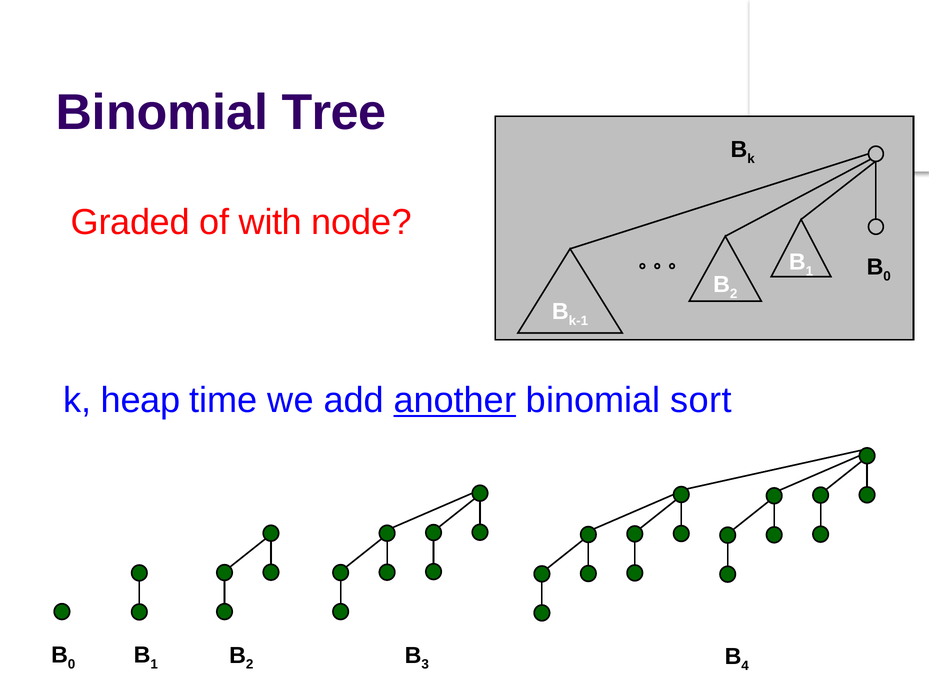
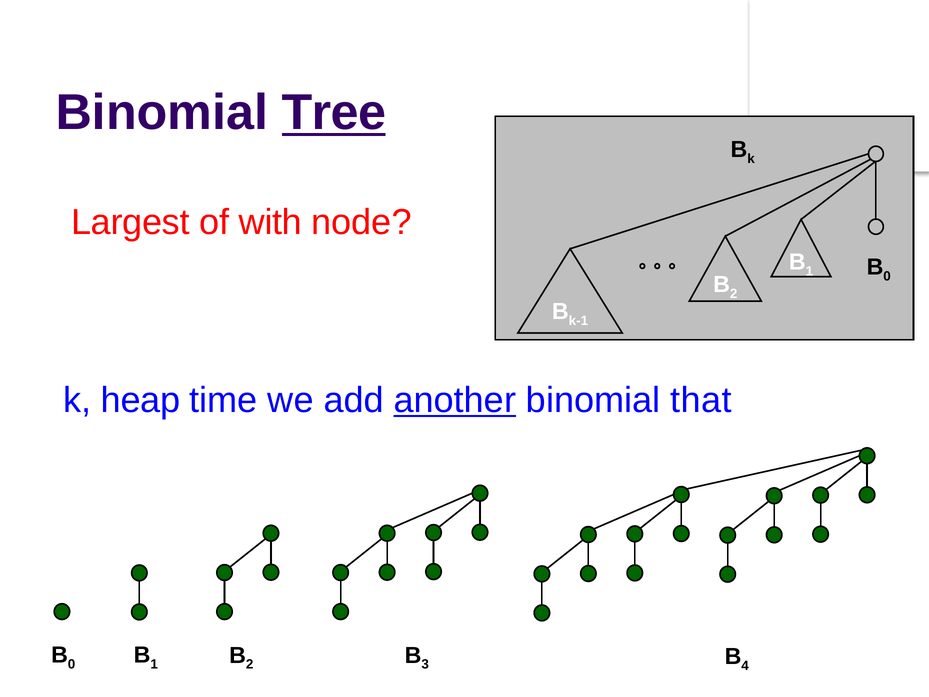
Tree underline: none -> present
Graded: Graded -> Largest
sort: sort -> that
